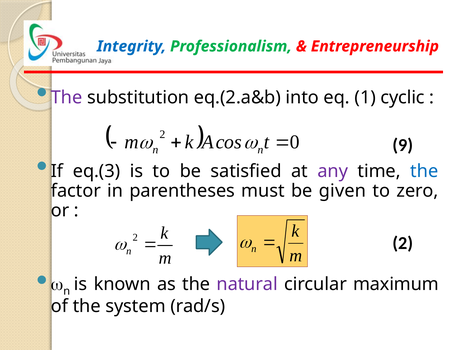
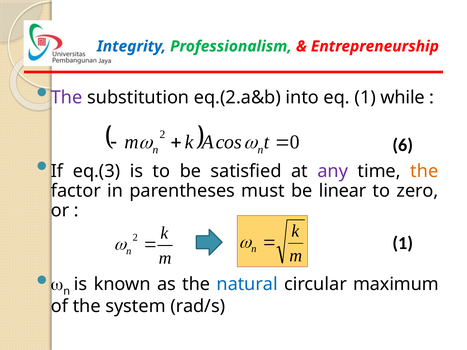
cyclic: cyclic -> while
9: 9 -> 6
the at (424, 171) colour: blue -> orange
given: given -> linear
2 at (403, 244): 2 -> 1
natural colour: purple -> blue
